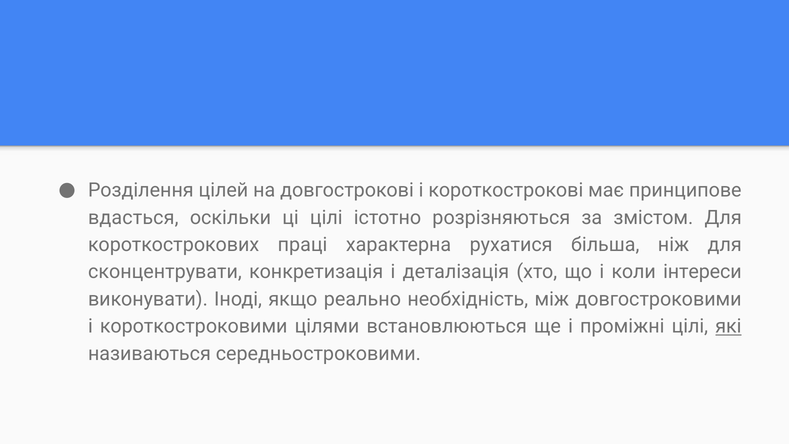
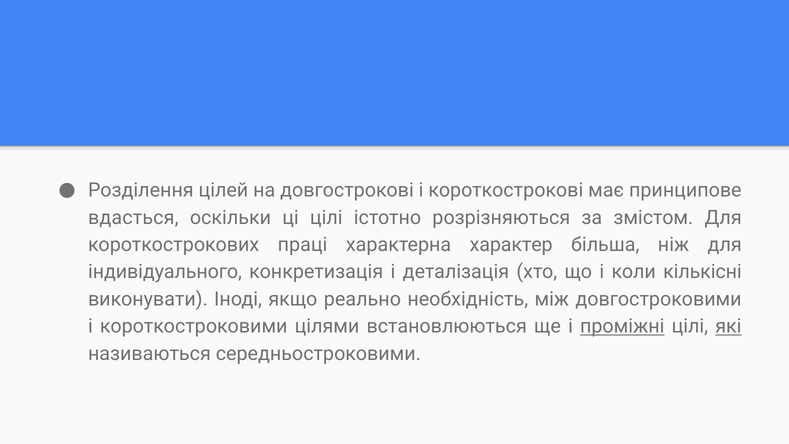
рухатися: рухатися -> характер
сконцентрувати: сконцентрувати -> індивідуального
інтереси: інтереси -> кількісні
проміжні underline: none -> present
